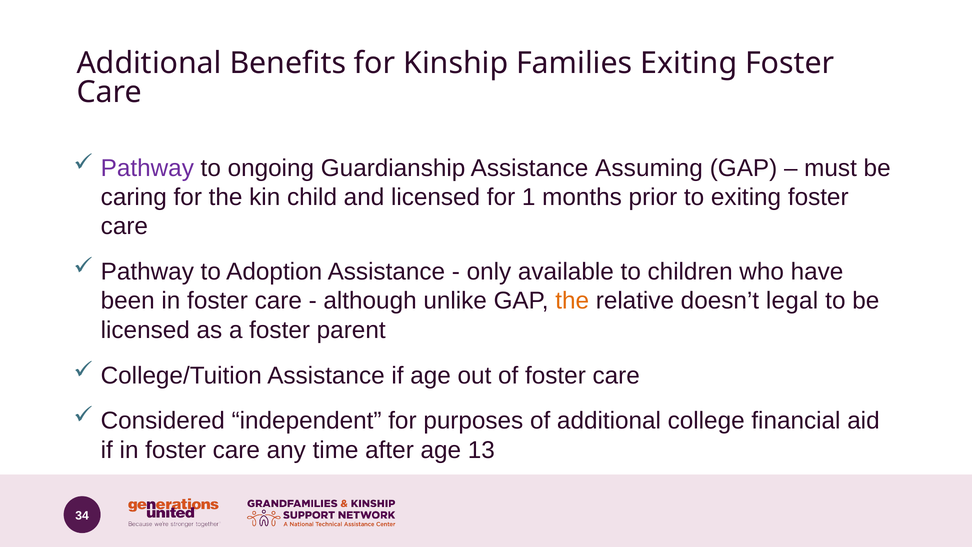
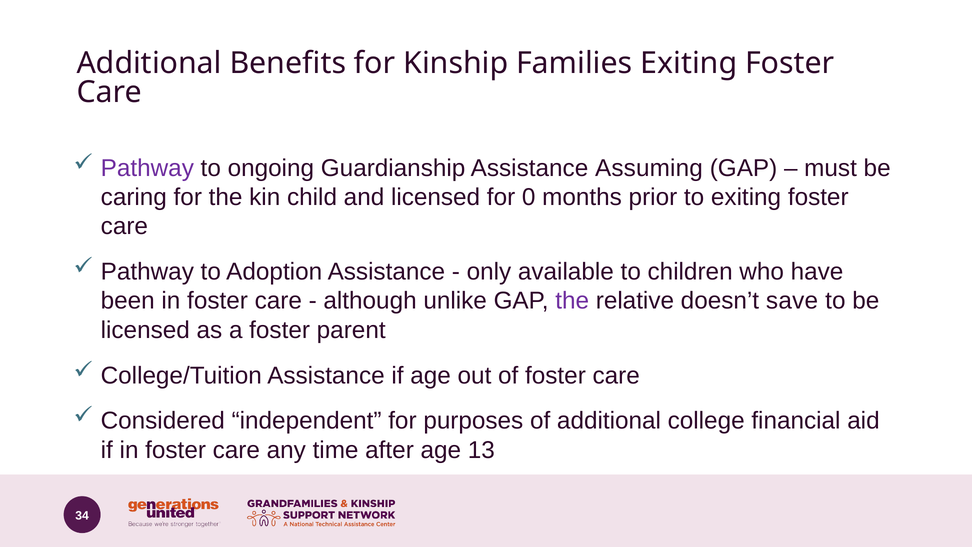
1: 1 -> 0
the at (572, 301) colour: orange -> purple
legal: legal -> save
